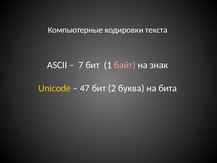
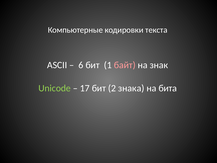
7: 7 -> 6
Unicode colour: yellow -> light green
47: 47 -> 17
буква: буква -> знака
